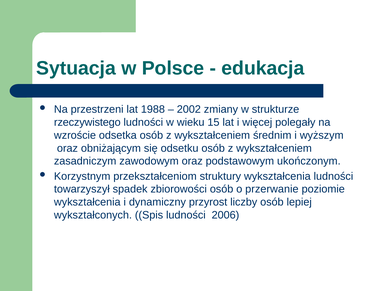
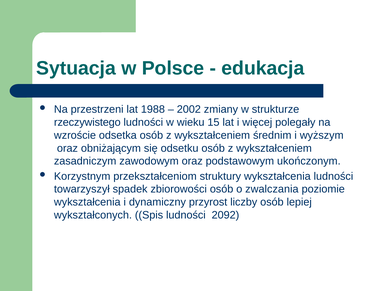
przerwanie: przerwanie -> zwalczania
2006: 2006 -> 2092
